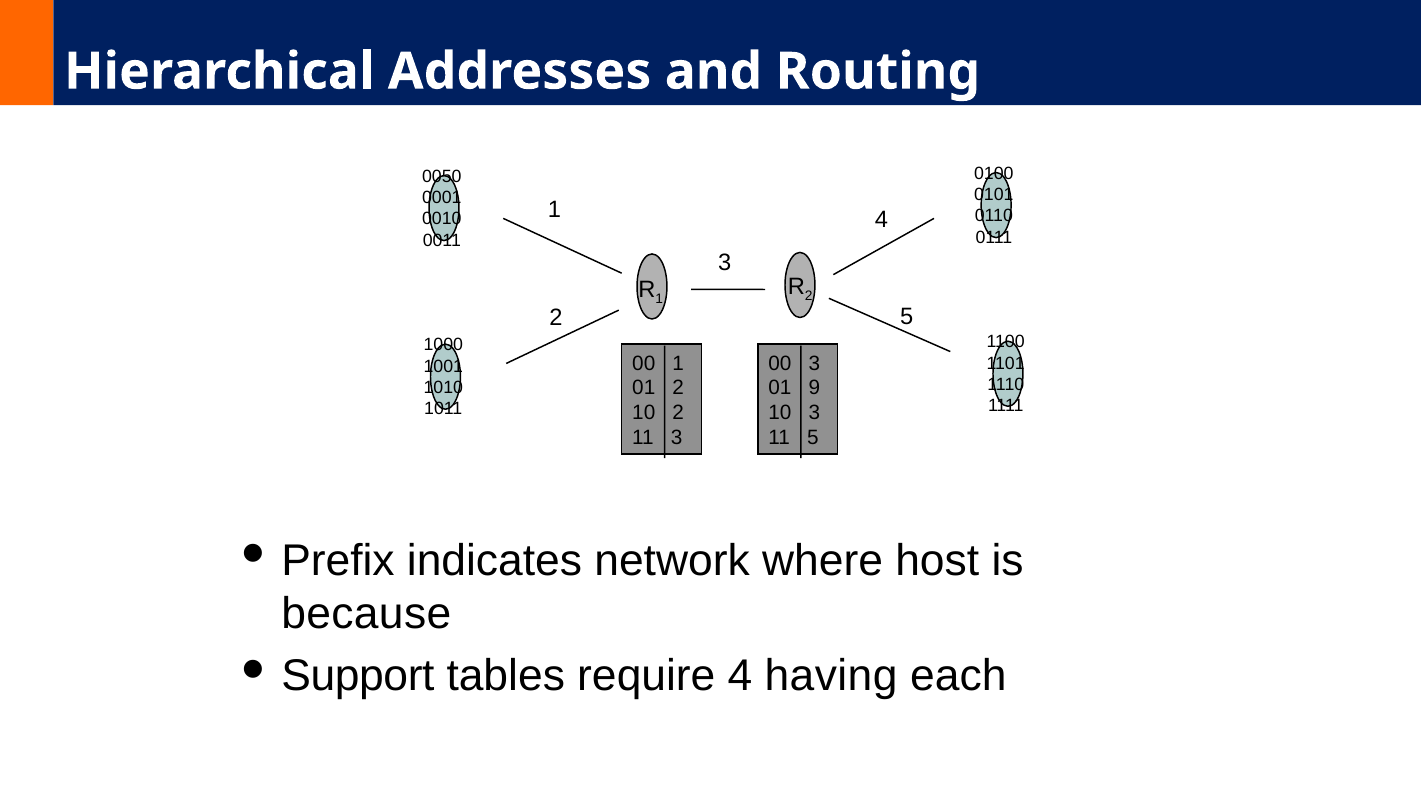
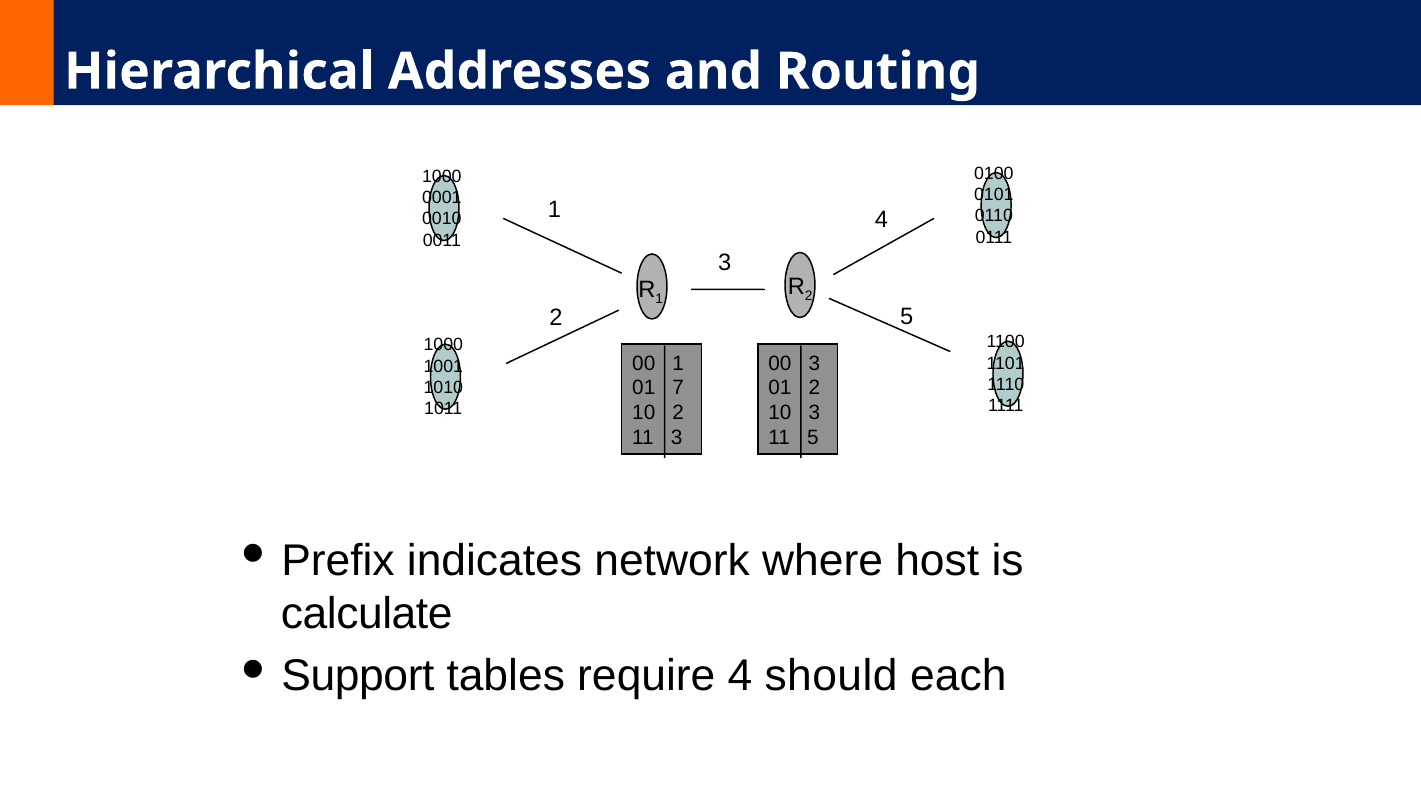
0050 at (442, 176): 0050 -> 1000
01 2: 2 -> 7
01 9: 9 -> 2
because: because -> calculate
having: having -> should
